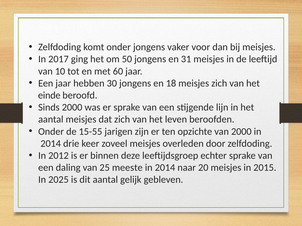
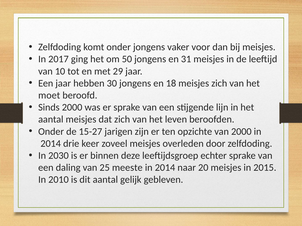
60: 60 -> 29
einde: einde -> moet
15-55: 15-55 -> 15-27
2012: 2012 -> 2030
2025: 2025 -> 2010
